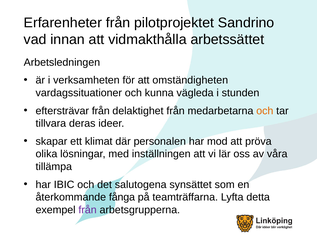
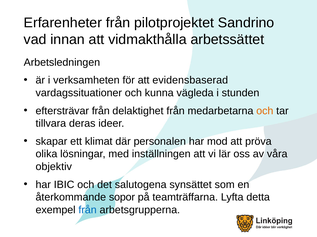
omständigheten: omständigheten -> evidensbaserad
tillämpa: tillämpa -> objektiv
fånga: fånga -> sopor
från at (88, 210) colour: purple -> blue
